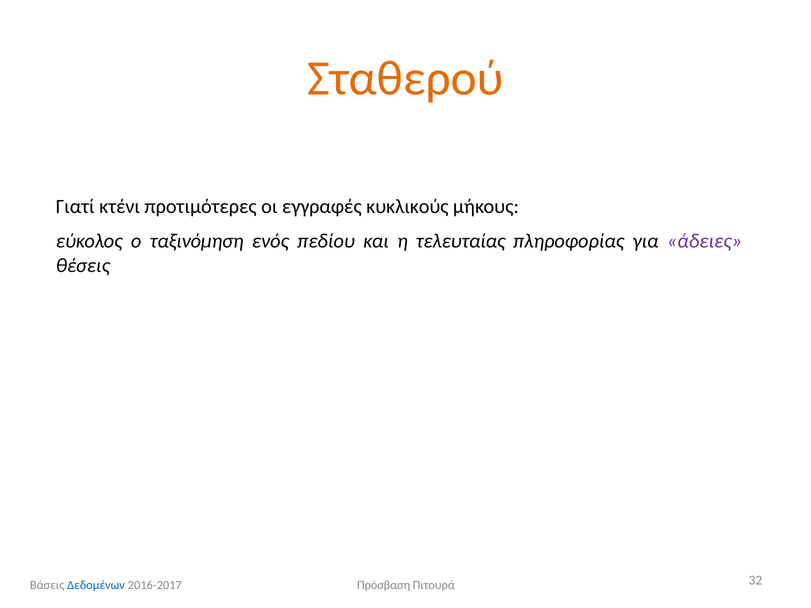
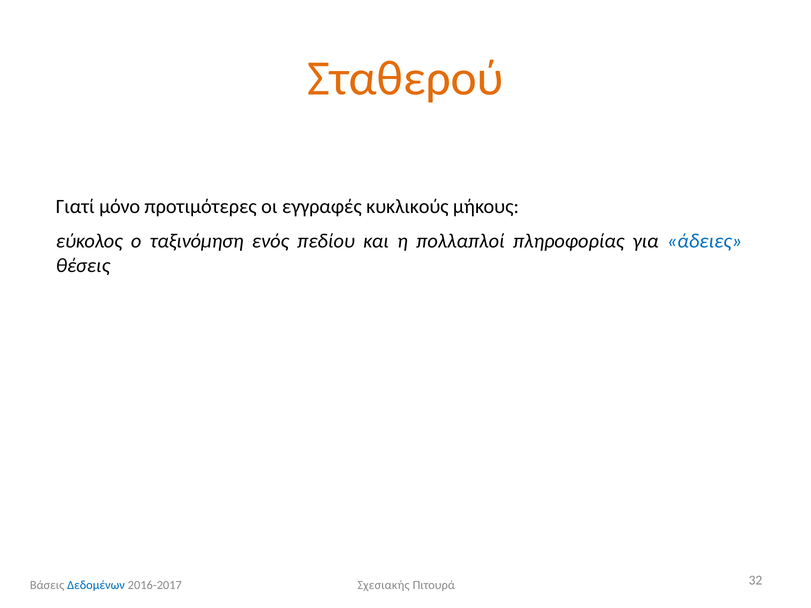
κτένι: κτένι -> μόνο
τελευταίας: τελευταίας -> πολλαπλοί
άδειες colour: purple -> blue
Πρόσβαση: Πρόσβαση -> Σχεσιακής
